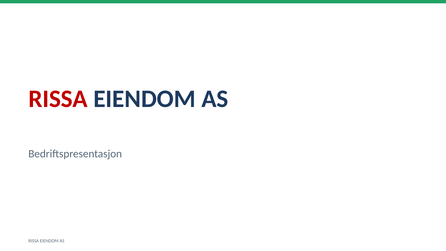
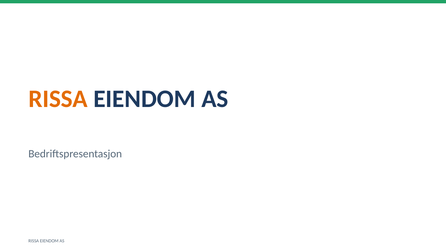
RISSA at (58, 99) colour: red -> orange
